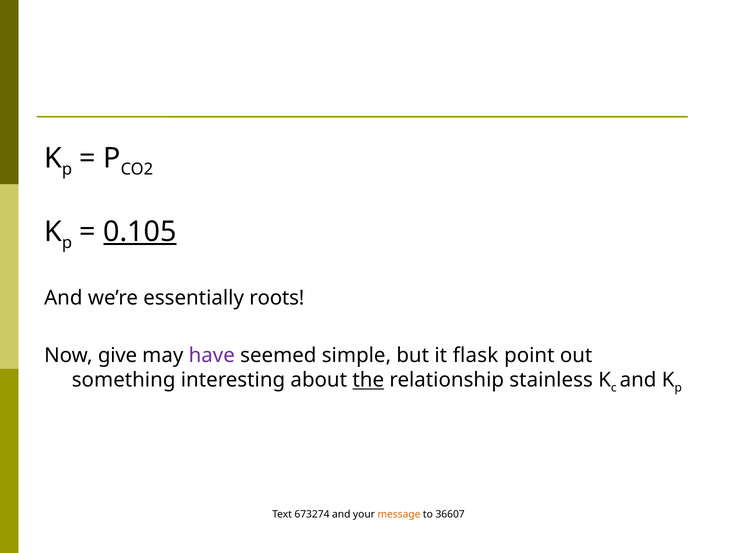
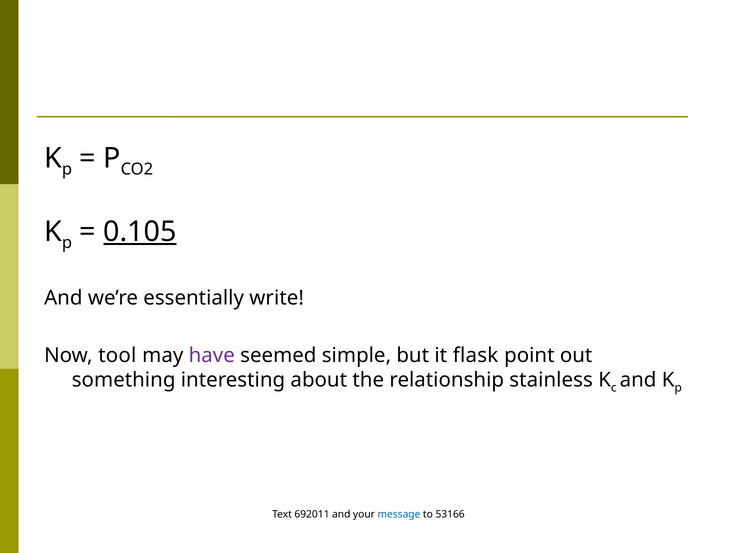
roots: roots -> write
give: give -> tool
the underline: present -> none
673274: 673274 -> 692011
message colour: orange -> blue
36607: 36607 -> 53166
